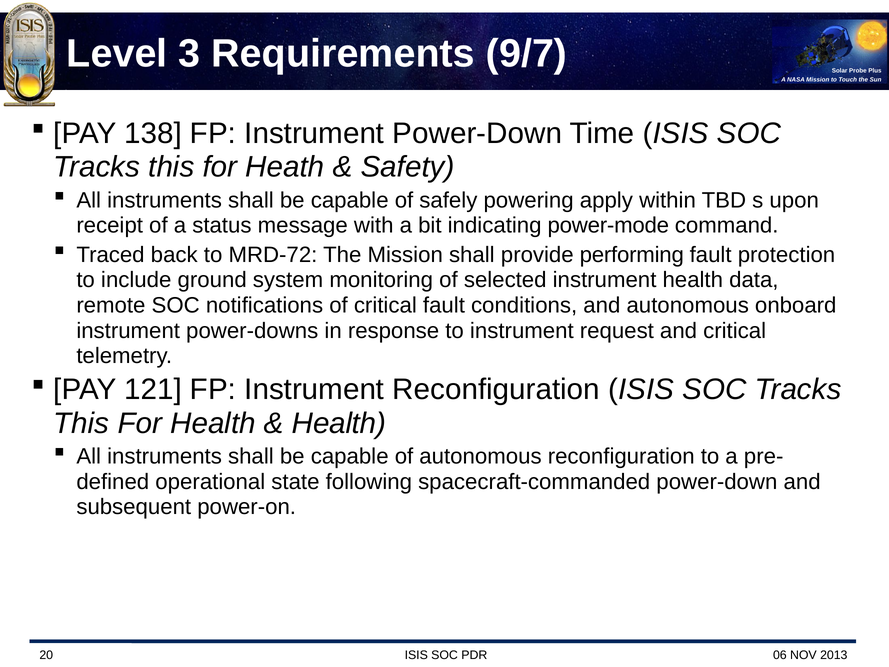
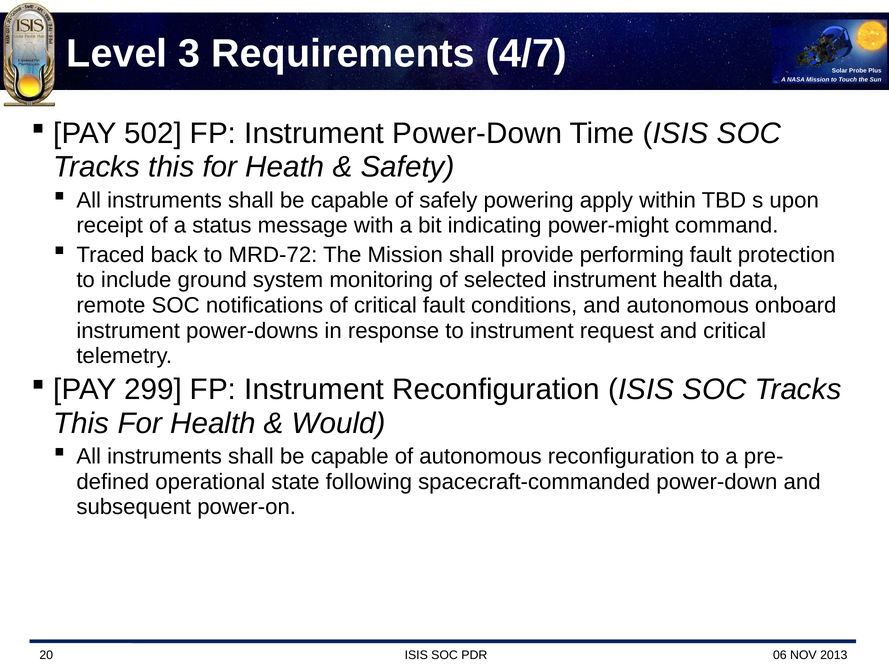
9/7: 9/7 -> 4/7
138: 138 -> 502
power-mode: power-mode -> power-might
121: 121 -> 299
Health at (339, 423): Health -> Would
